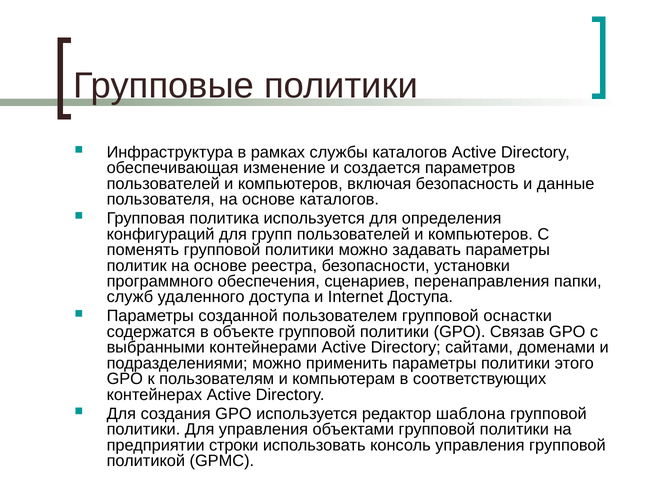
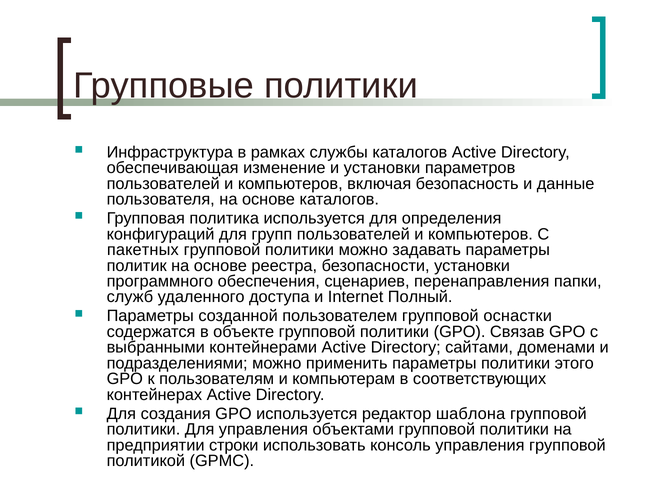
и создается: создается -> установки
поменять: поменять -> пакетных
Internet Доступа: Доступа -> Полный
